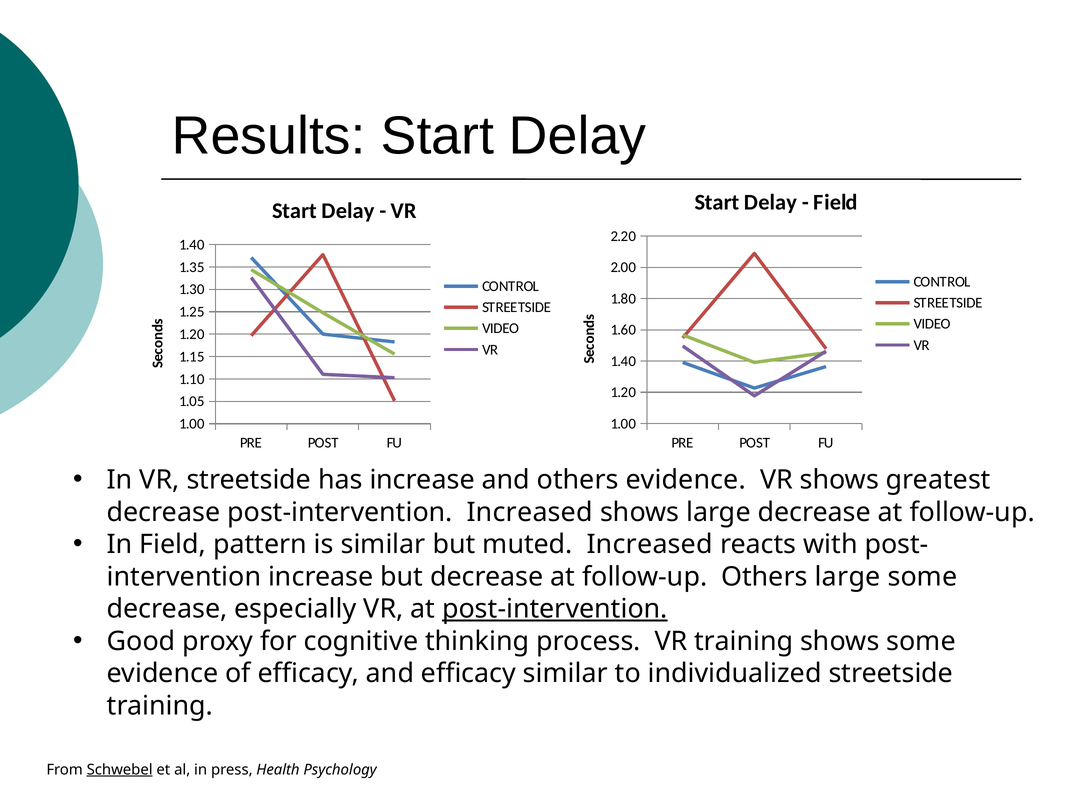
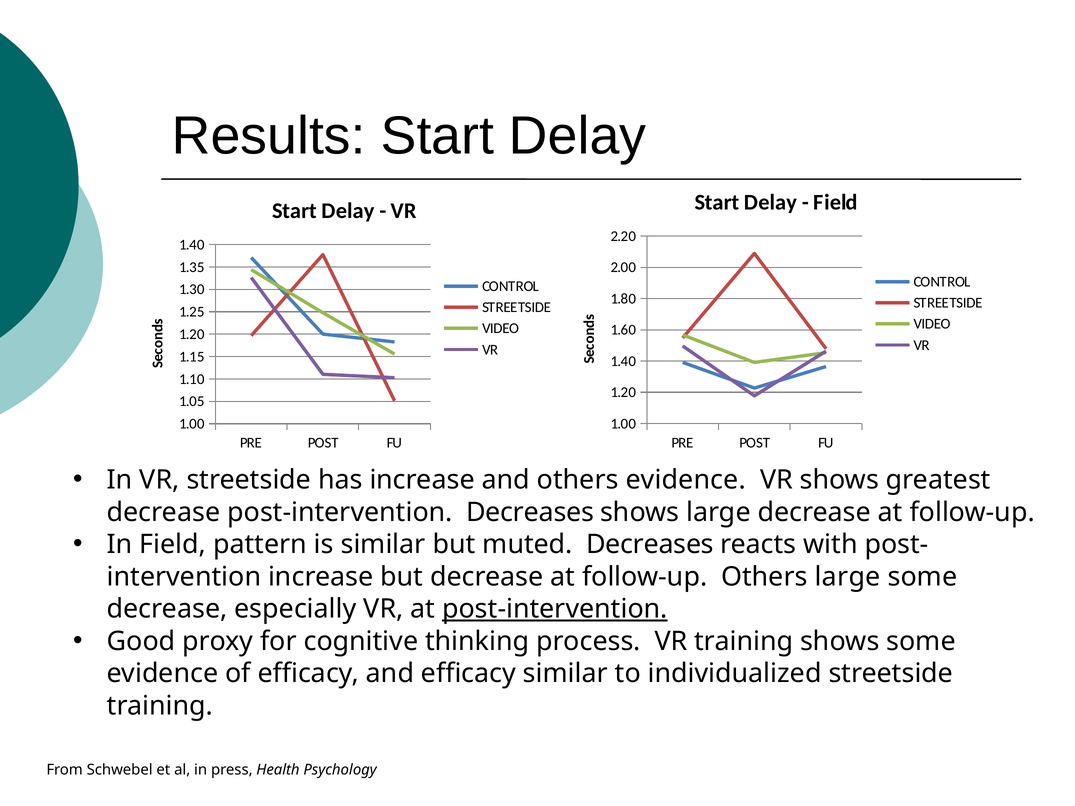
post-intervention Increased: Increased -> Decreases
muted Increased: Increased -> Decreases
Schwebel underline: present -> none
